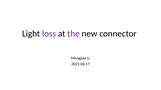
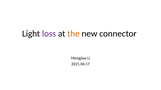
the colour: purple -> orange
